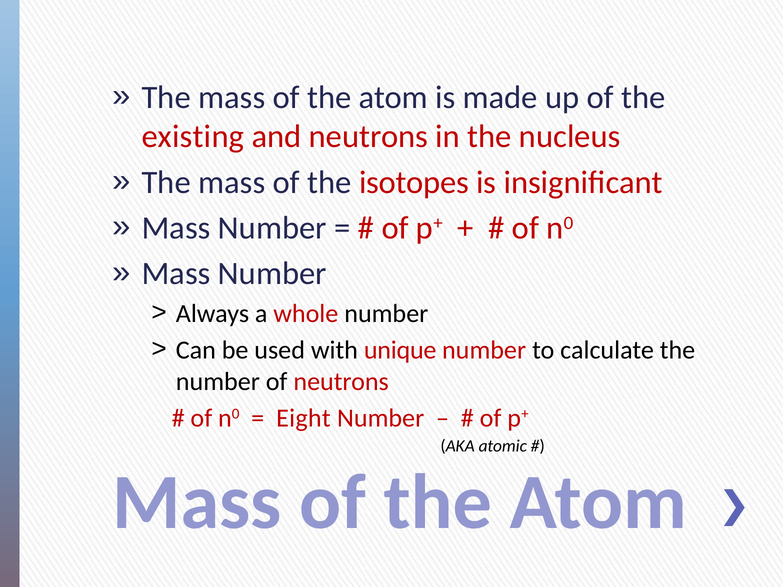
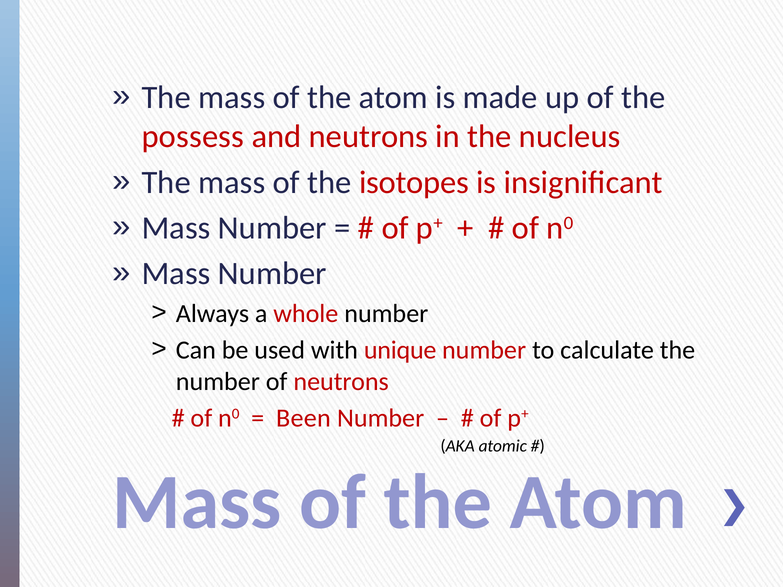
existing: existing -> possess
Eight: Eight -> Been
